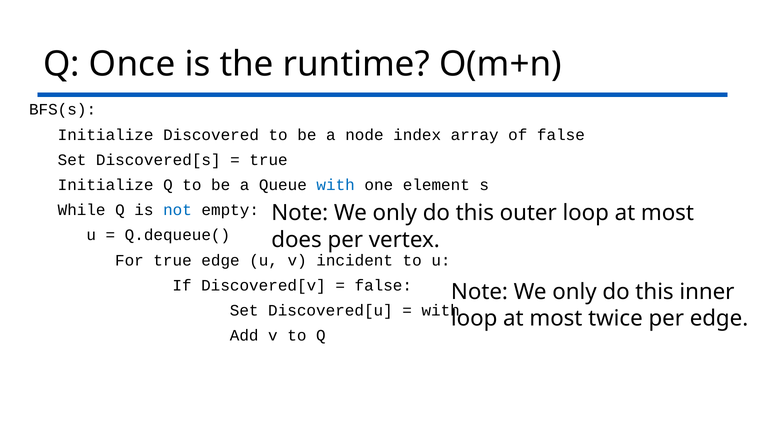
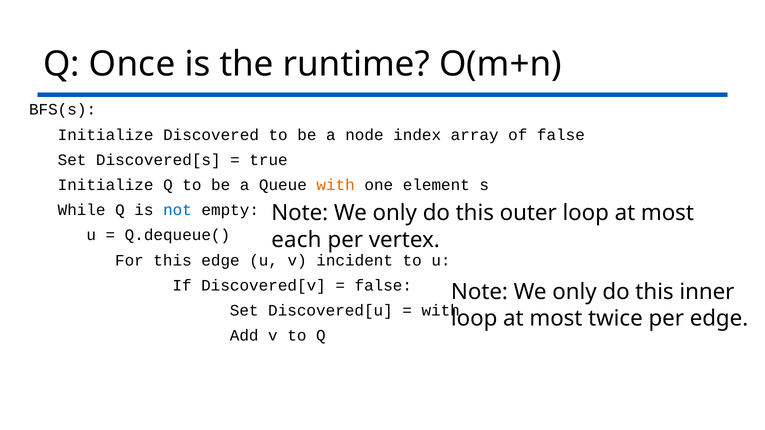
with at (336, 185) colour: blue -> orange
does: does -> each
For true: true -> this
